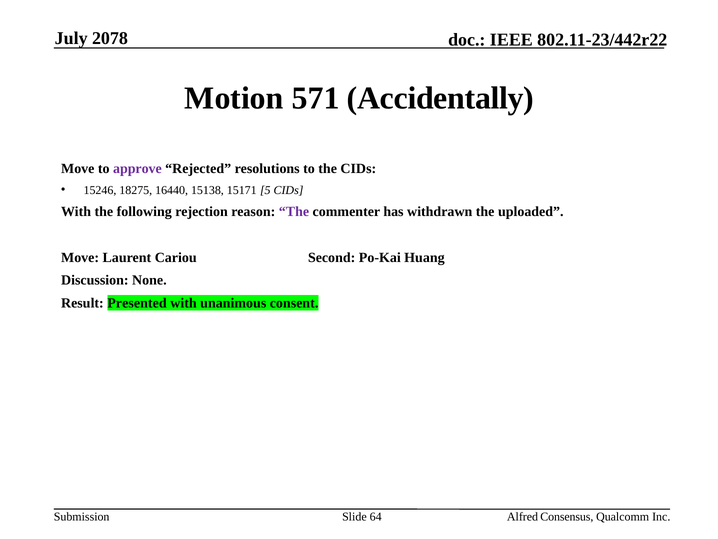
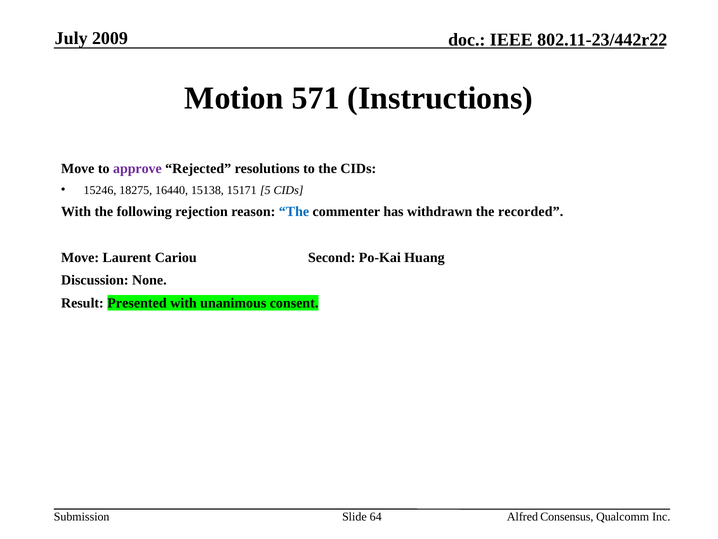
2078: 2078 -> 2009
Accidentally: Accidentally -> Instructions
The at (294, 212) colour: purple -> blue
uploaded: uploaded -> recorded
